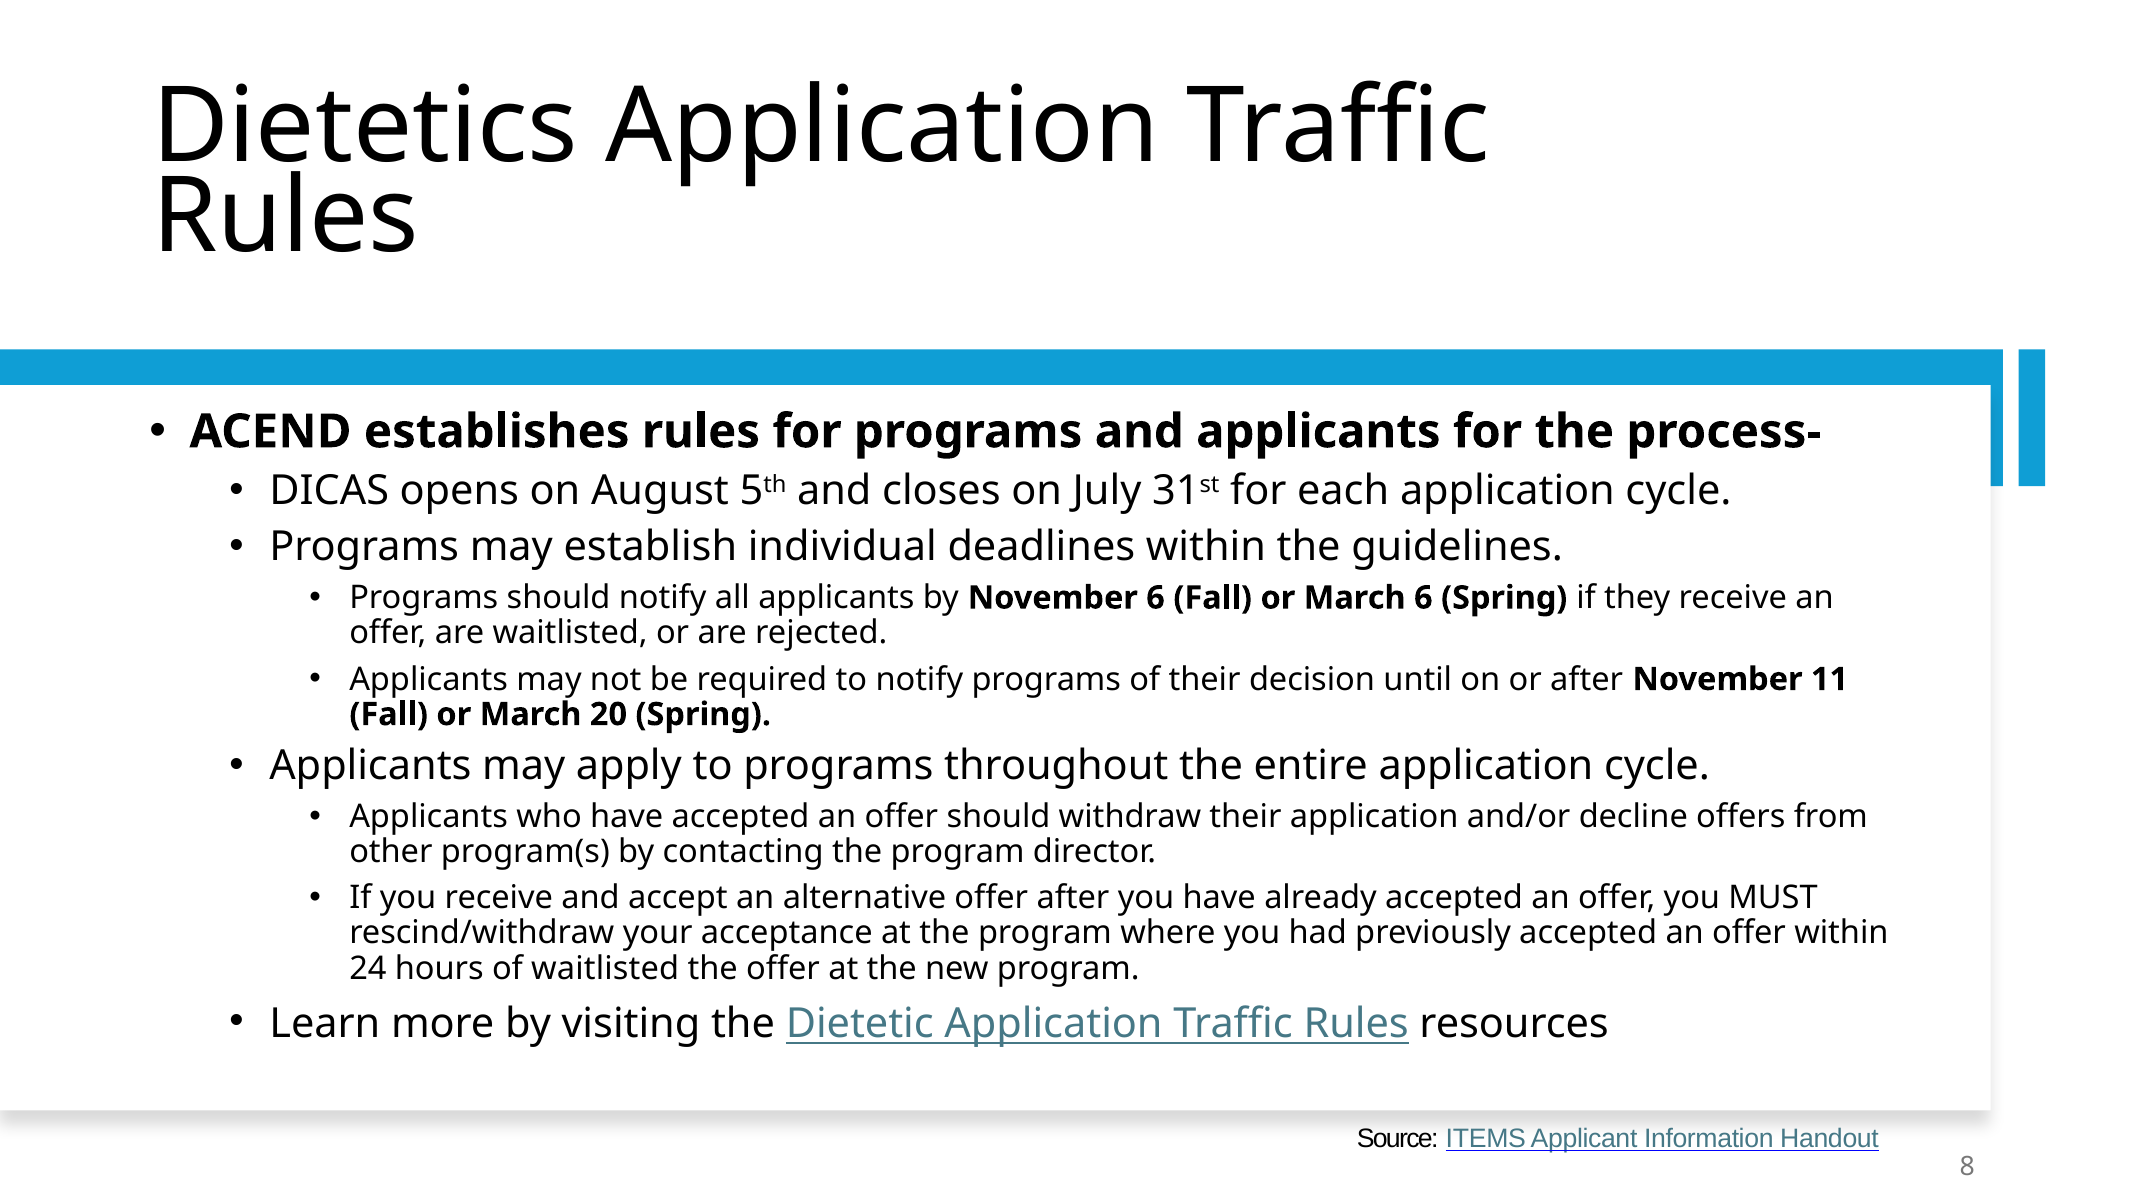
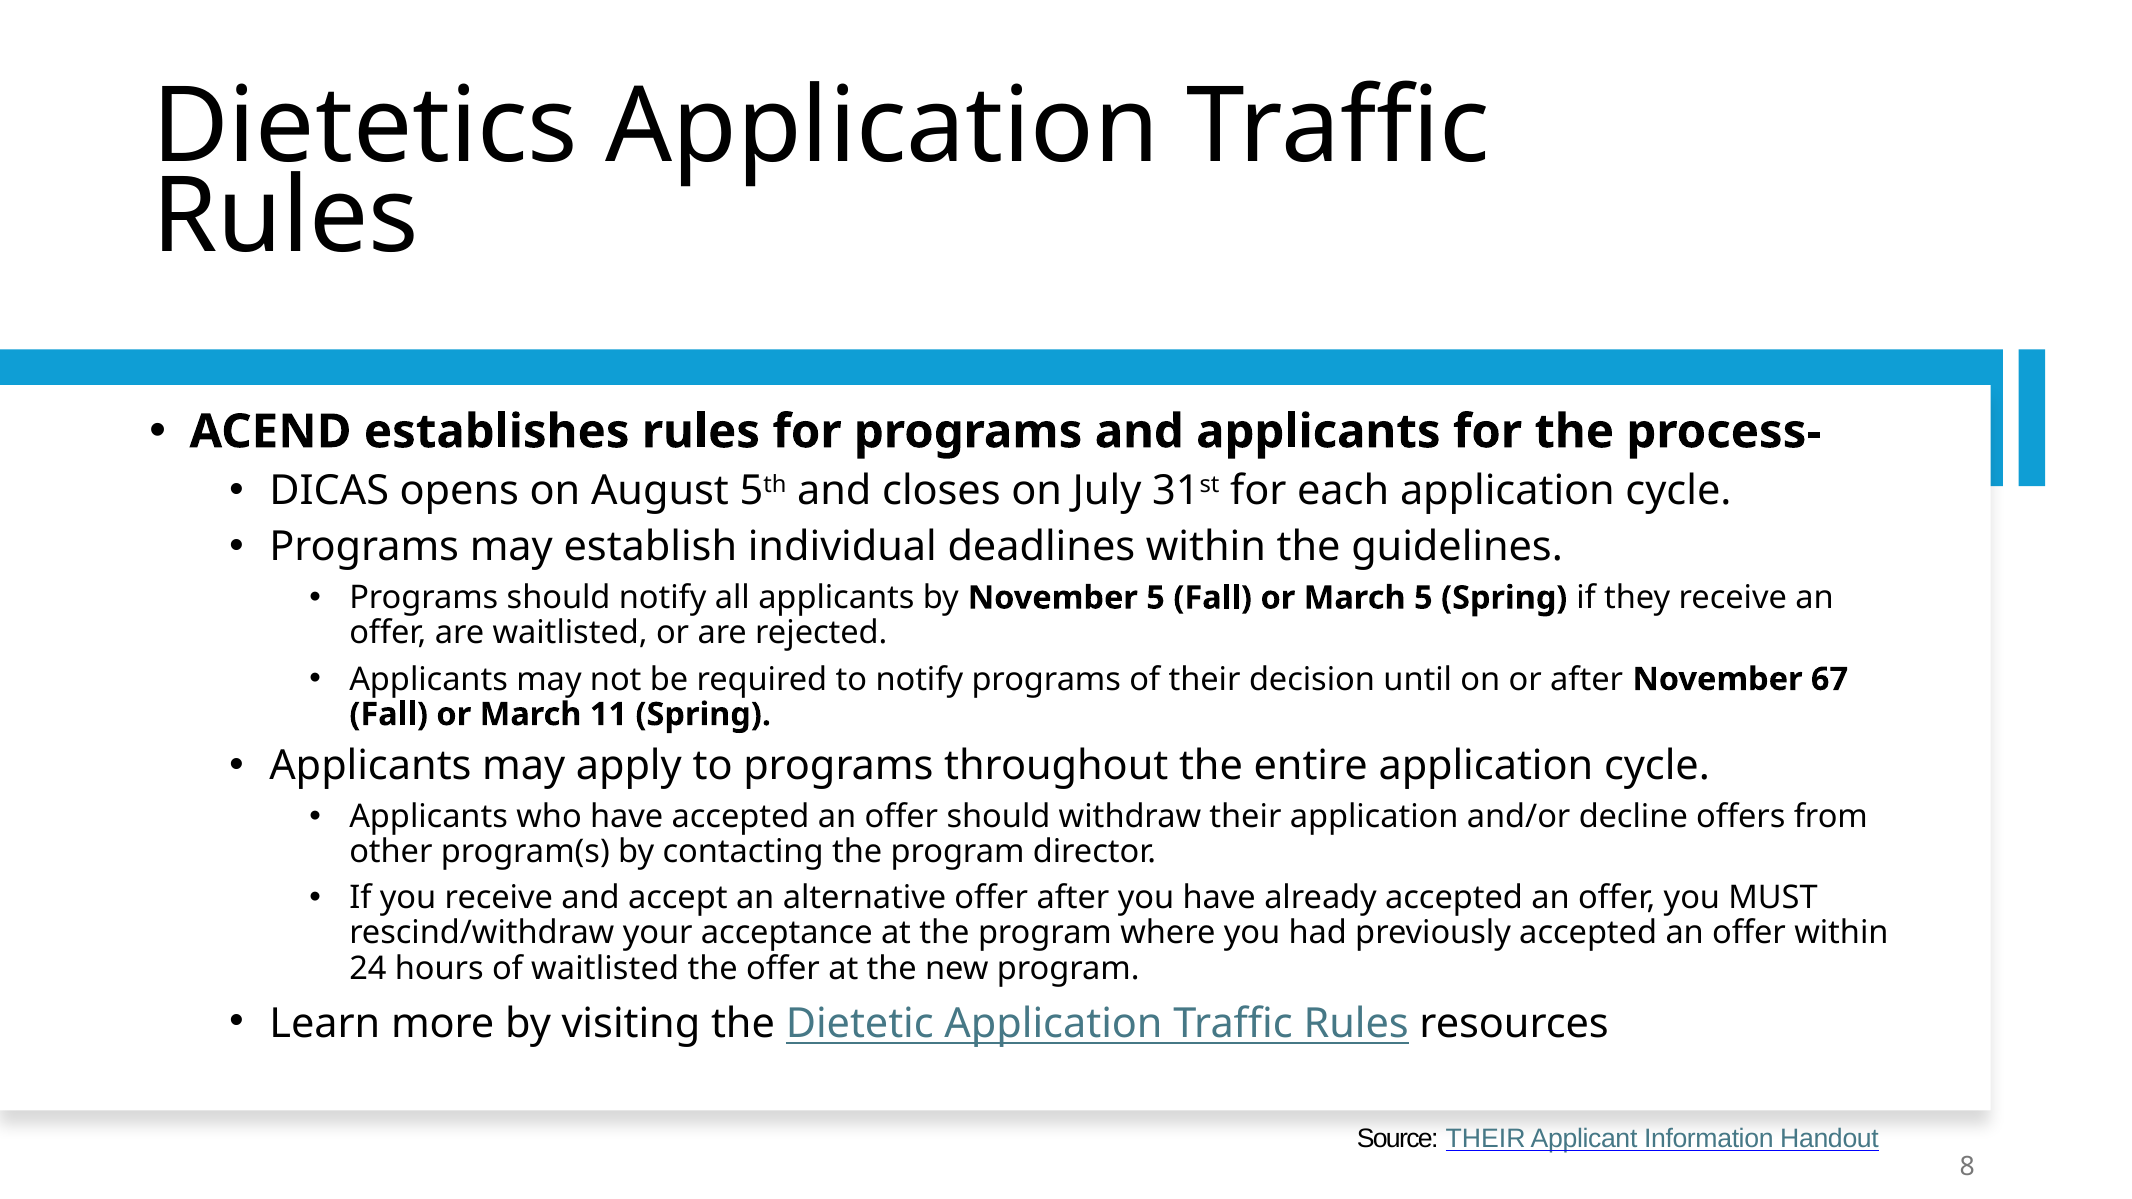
November 6: 6 -> 5
March 6: 6 -> 5
11: 11 -> 67
20: 20 -> 11
Source ITEMS: ITEMS -> THEIR
